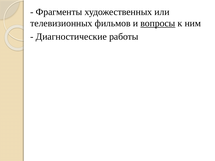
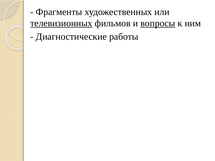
телевизионных underline: none -> present
